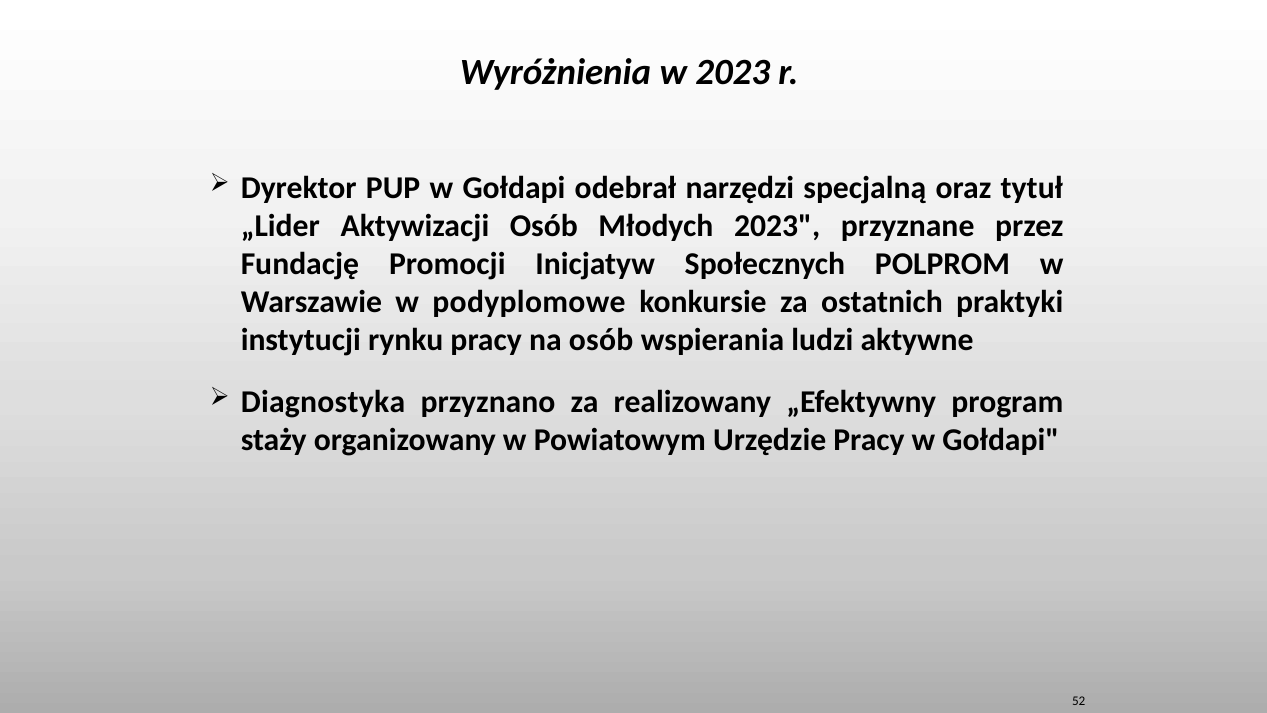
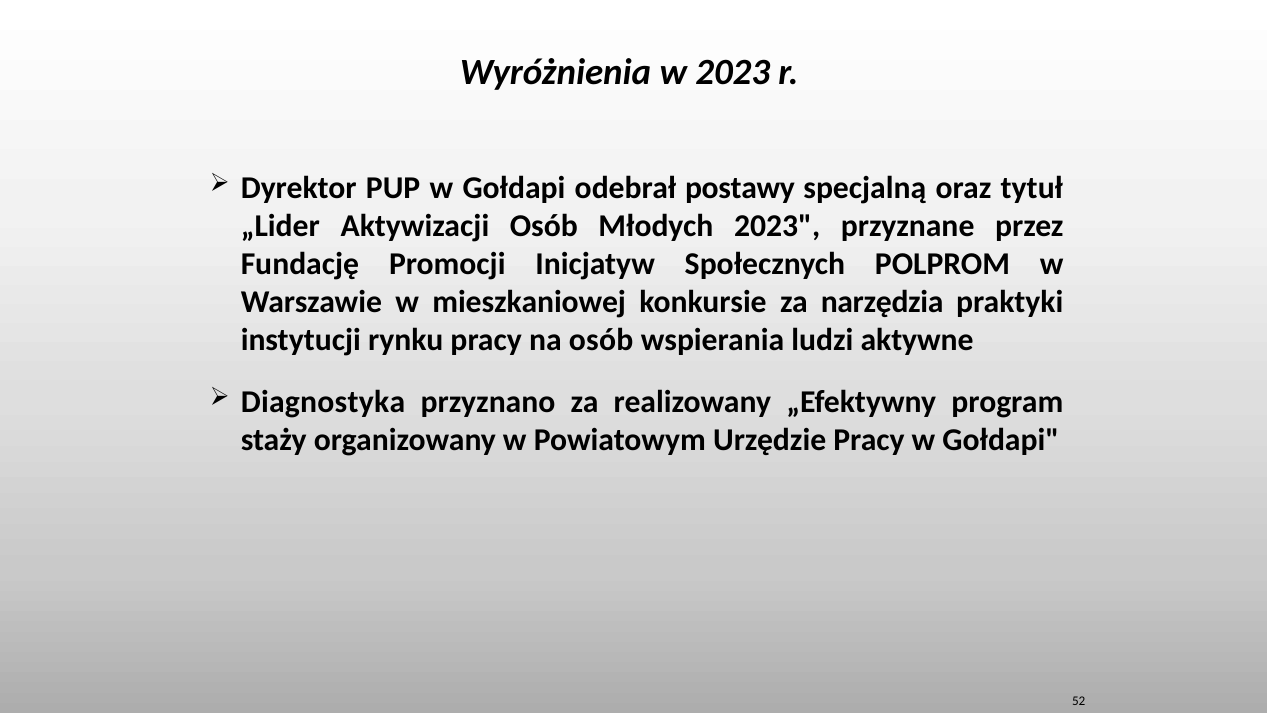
narzędzi: narzędzi -> postawy
podyplomowe: podyplomowe -> mieszkaniowej
ostatnich: ostatnich -> narzędzia
